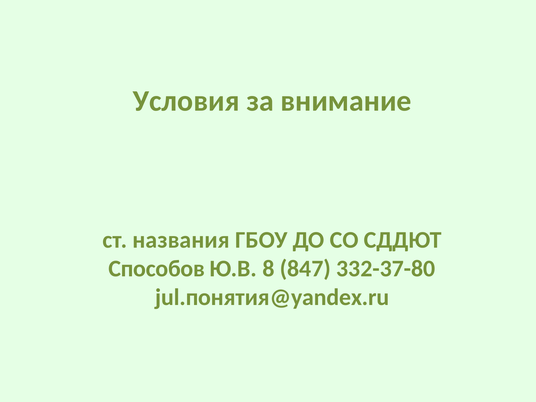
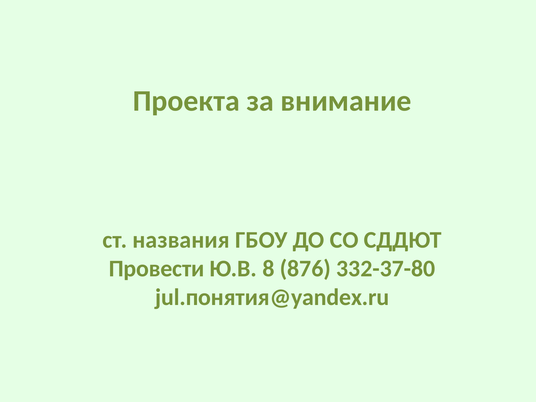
Условия: Условия -> Проекта
Способов: Способов -> Провести
847: 847 -> 876
